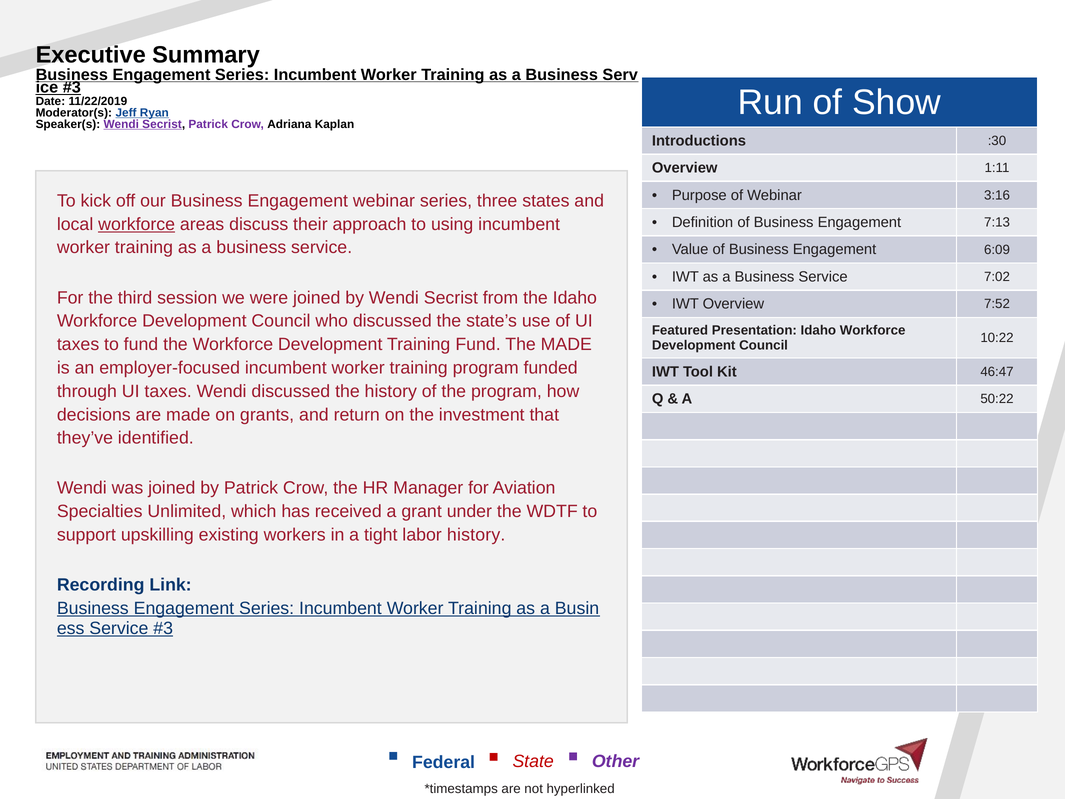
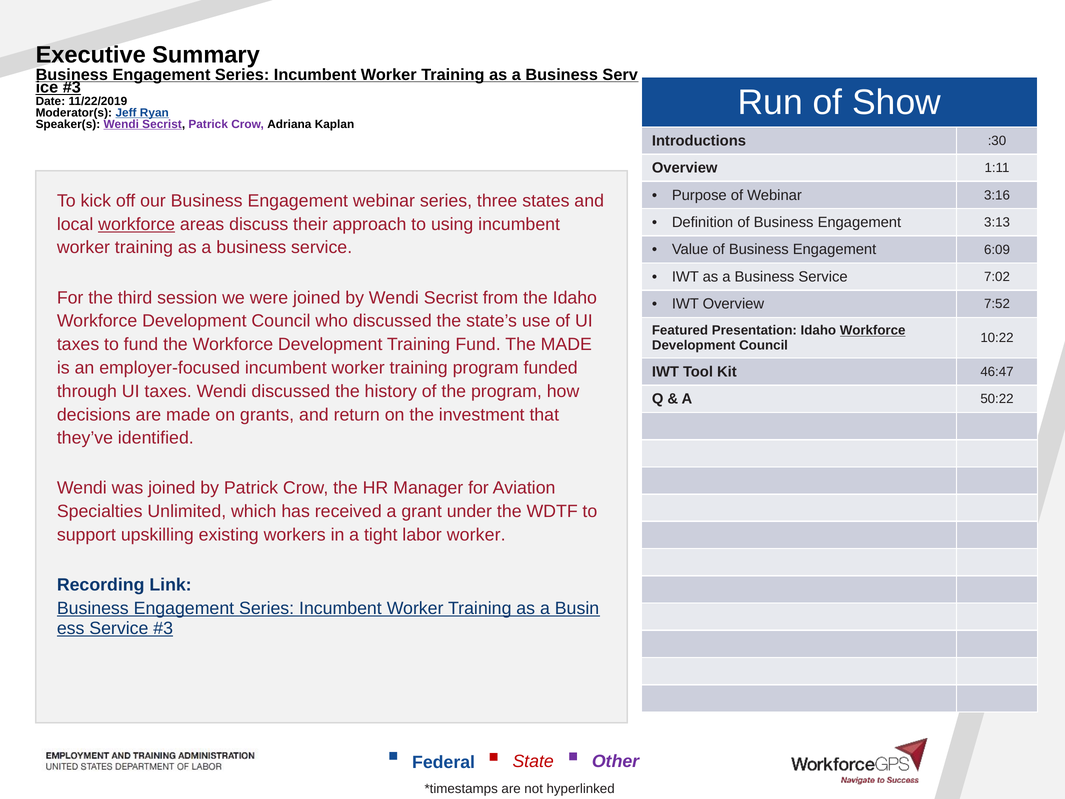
7:13: 7:13 -> 3:13
Workforce at (873, 330) underline: none -> present
labor history: history -> worker
